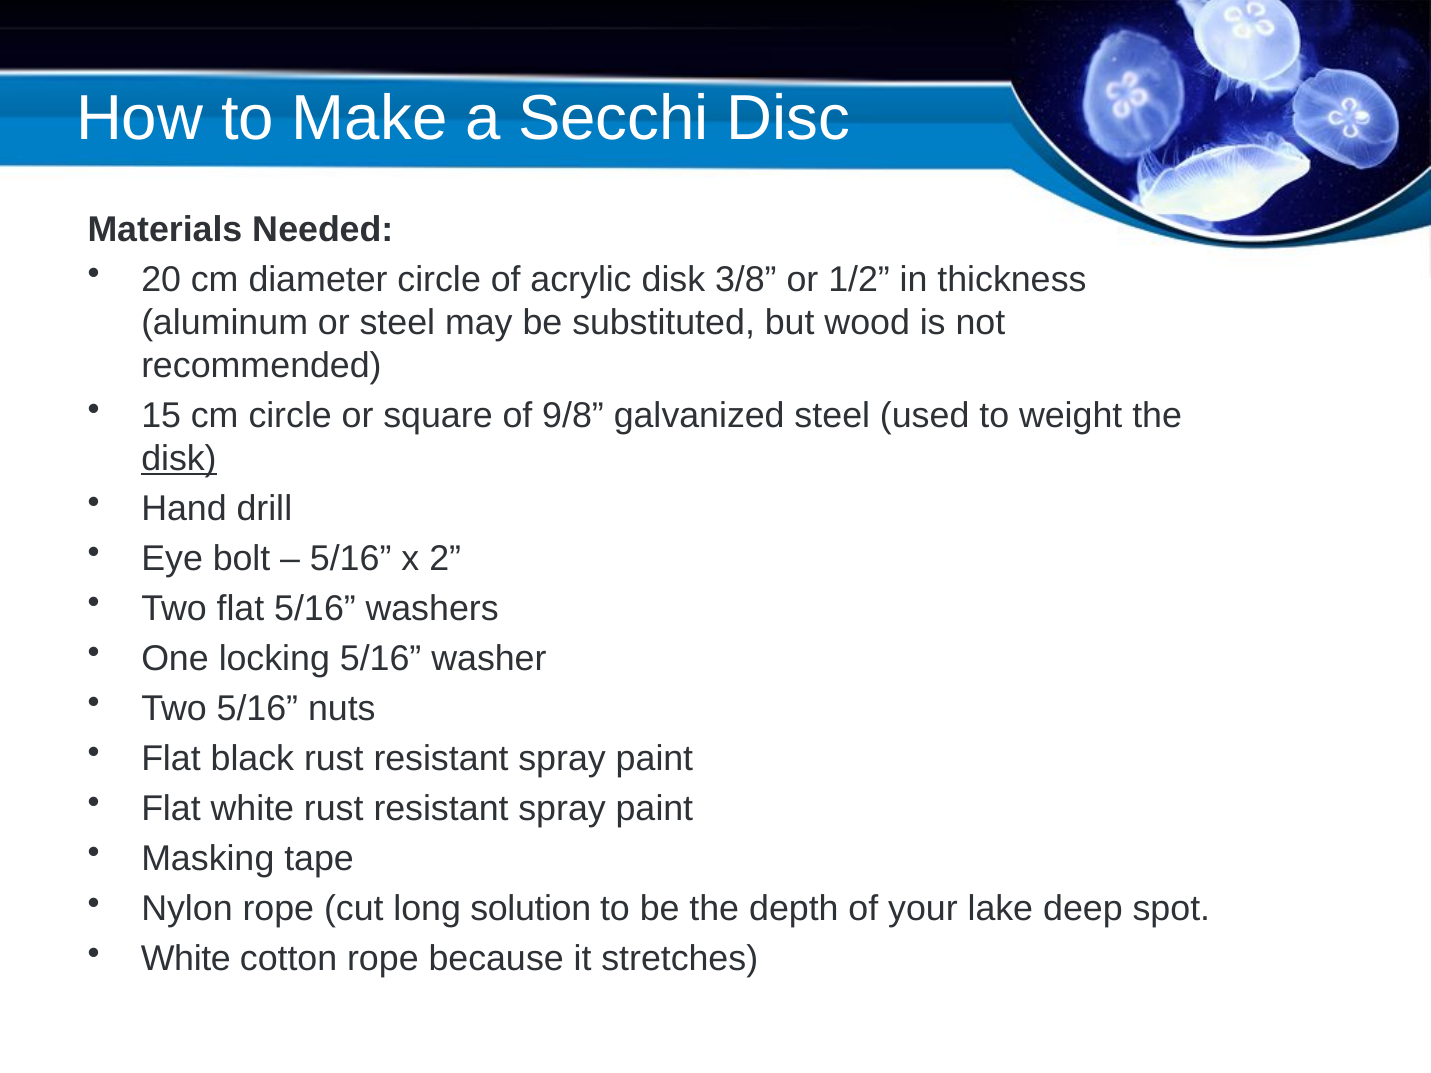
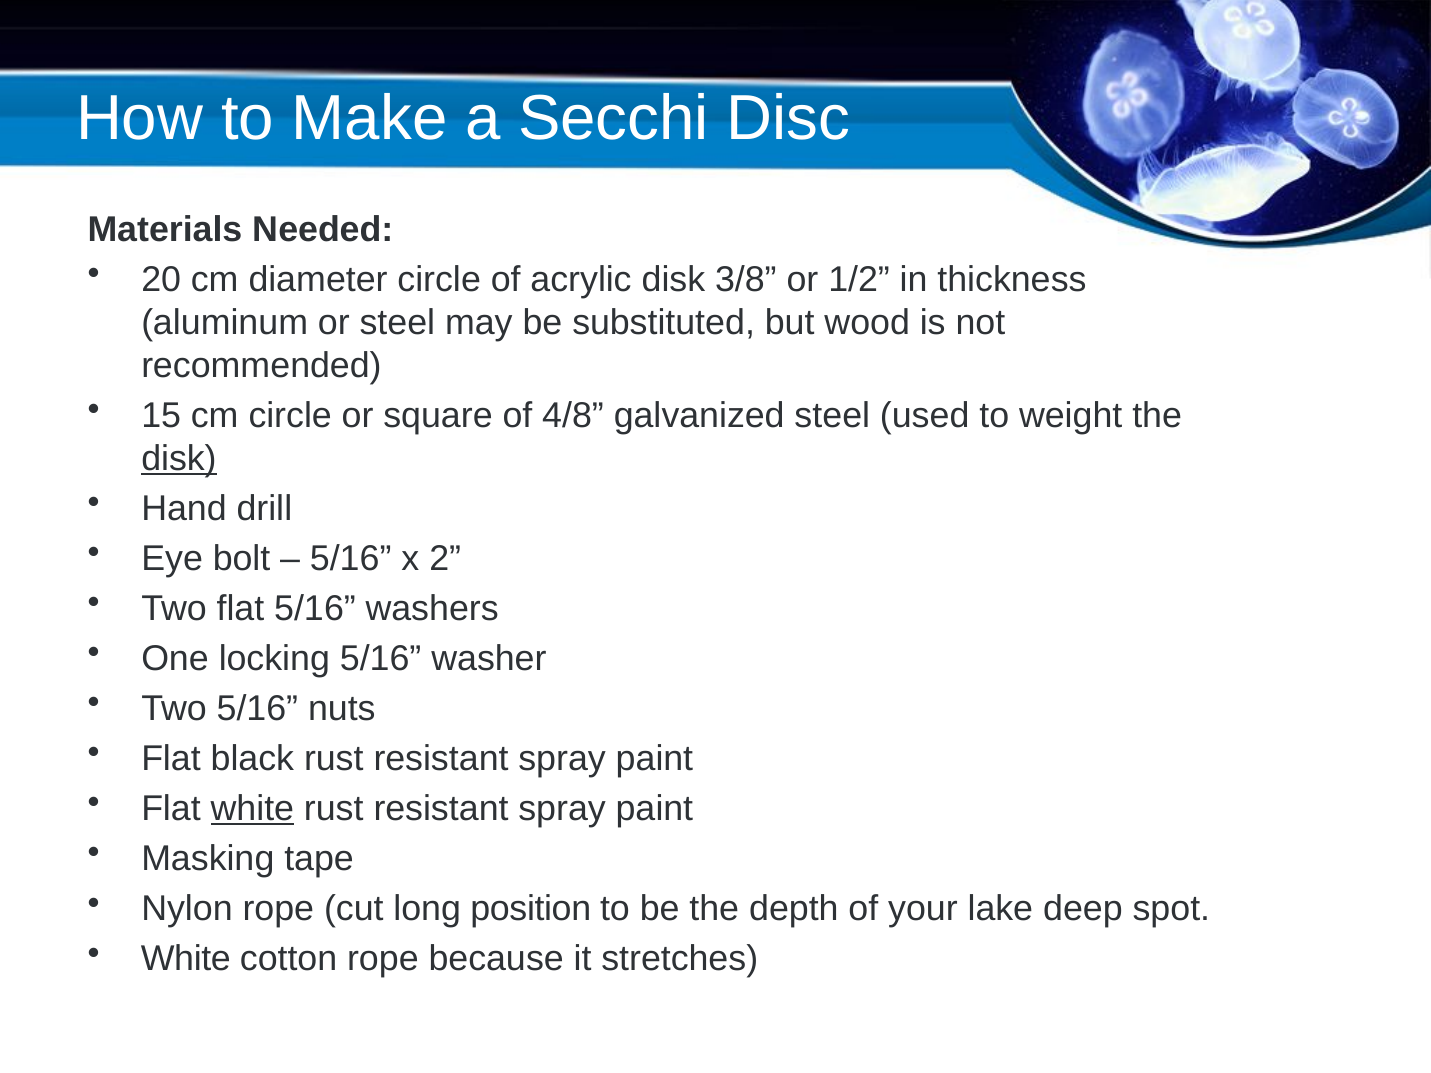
9/8: 9/8 -> 4/8
white at (252, 809) underline: none -> present
solution: solution -> position
